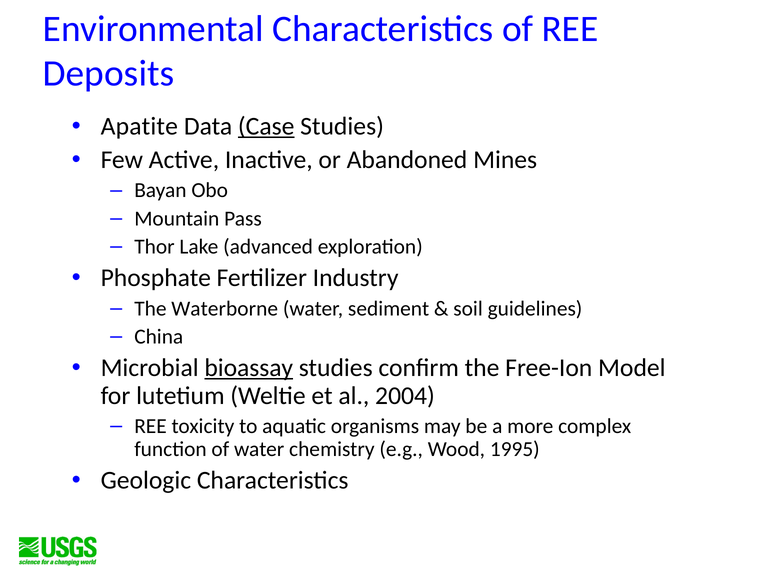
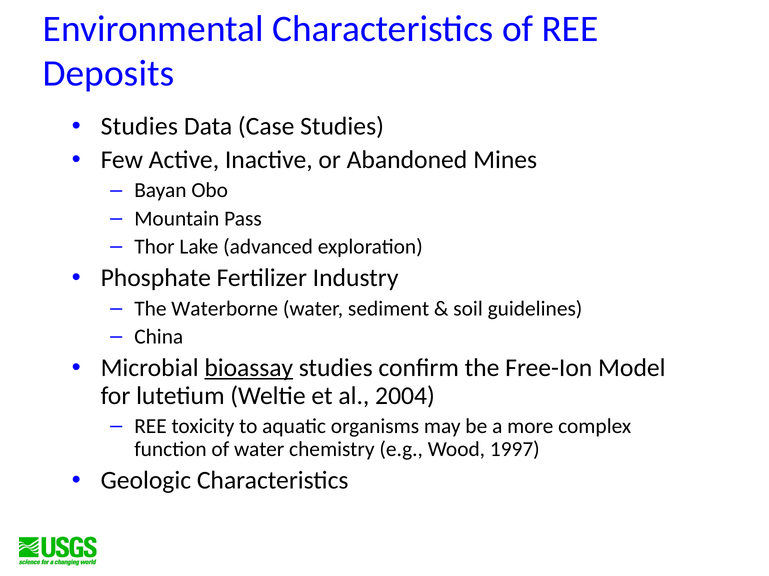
Apatite at (139, 126): Apatite -> Studies
Case underline: present -> none
1995: 1995 -> 1997
